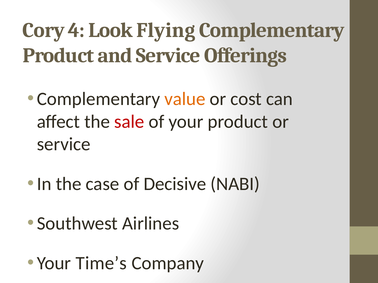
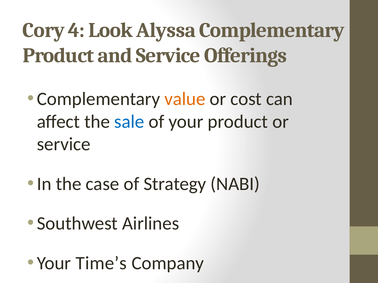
Flying: Flying -> Alyssa
sale colour: red -> blue
Decisive: Decisive -> Strategy
